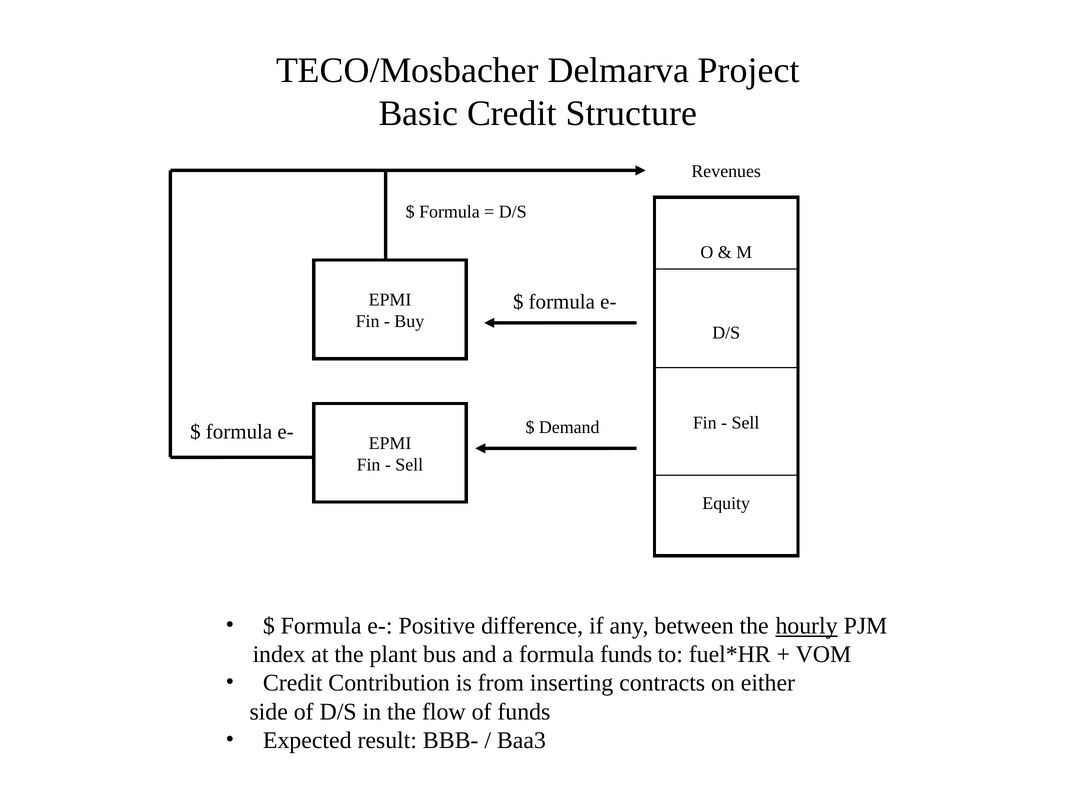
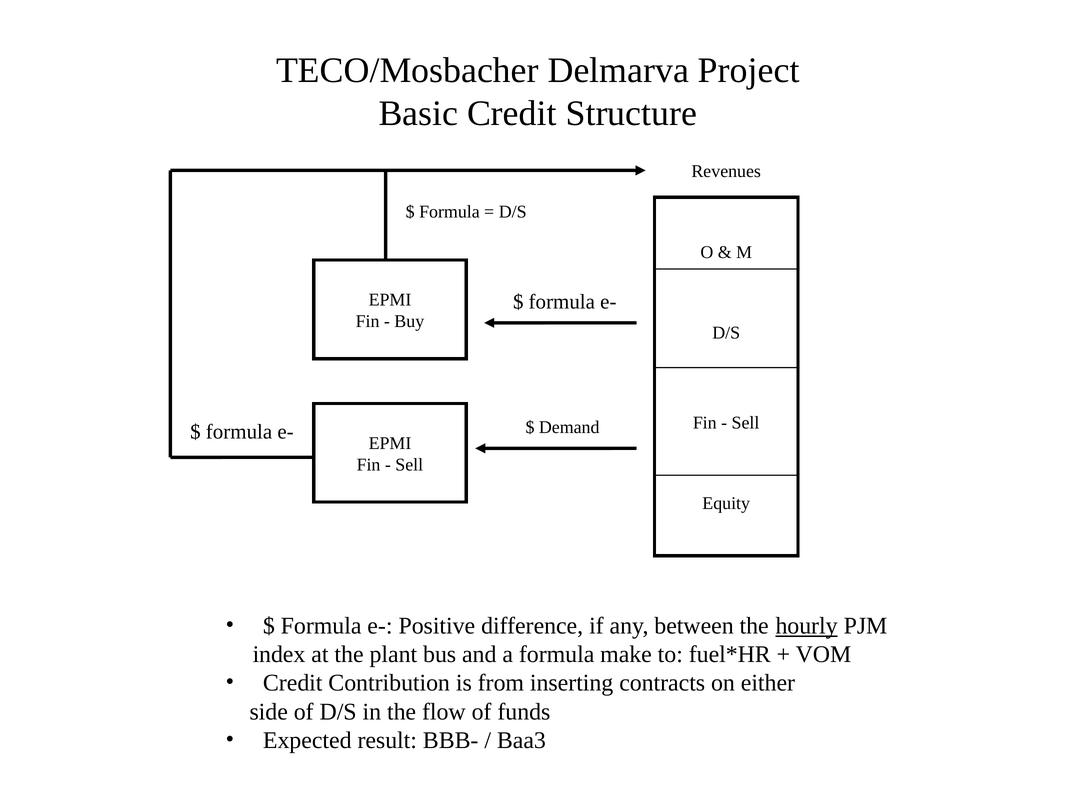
formula funds: funds -> make
